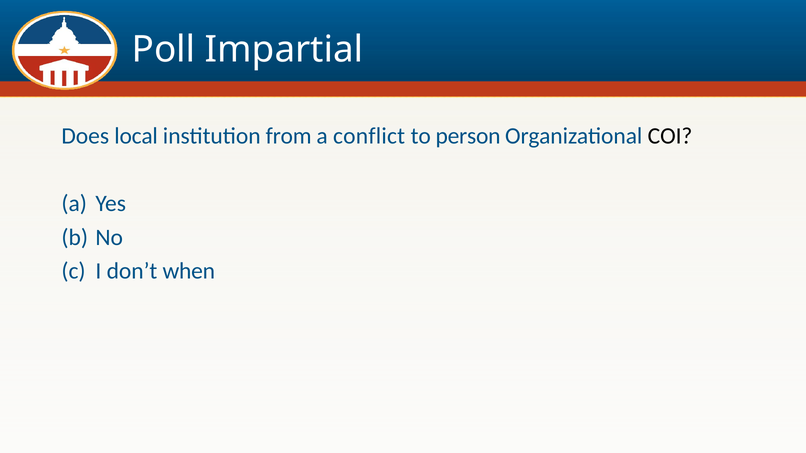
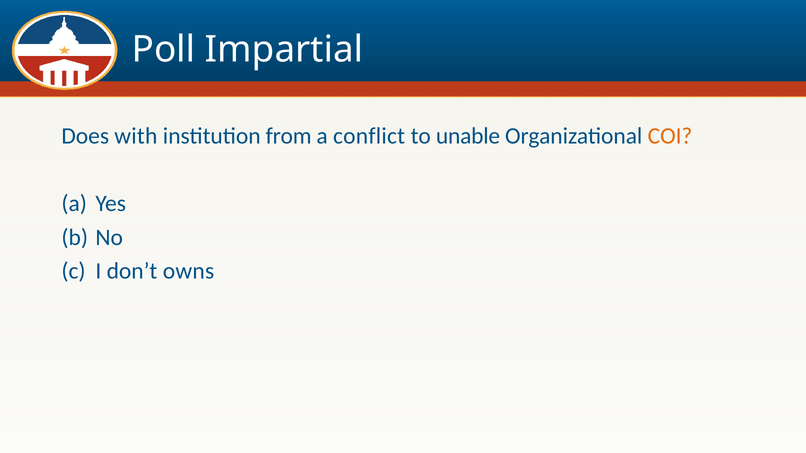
local: local -> with
person: person -> unable
COI colour: black -> orange
when: when -> owns
